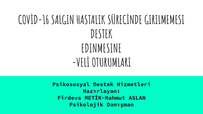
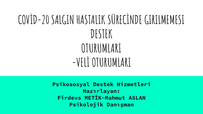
COVİD-16: COVİD-16 -> COVİD-20
EDINMESINE at (101, 49): EDINMESINE -> OTURUMLARI
